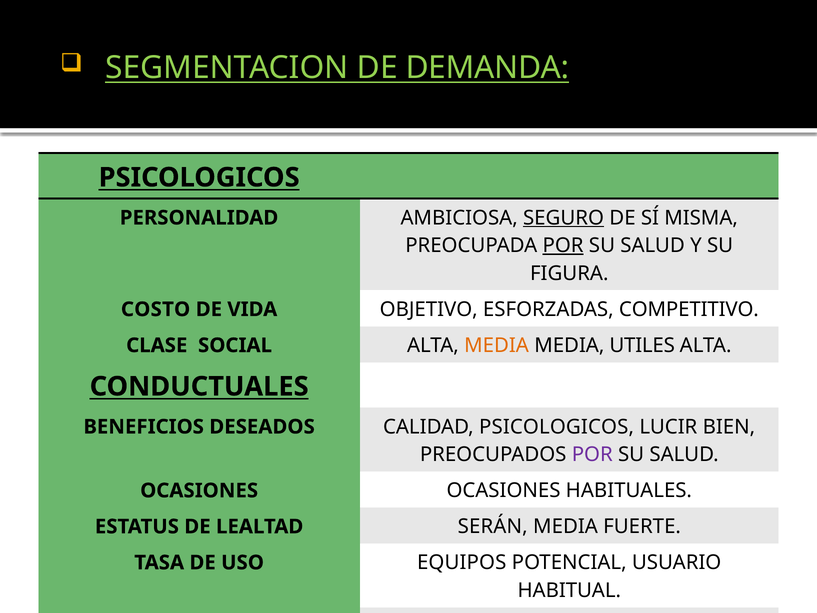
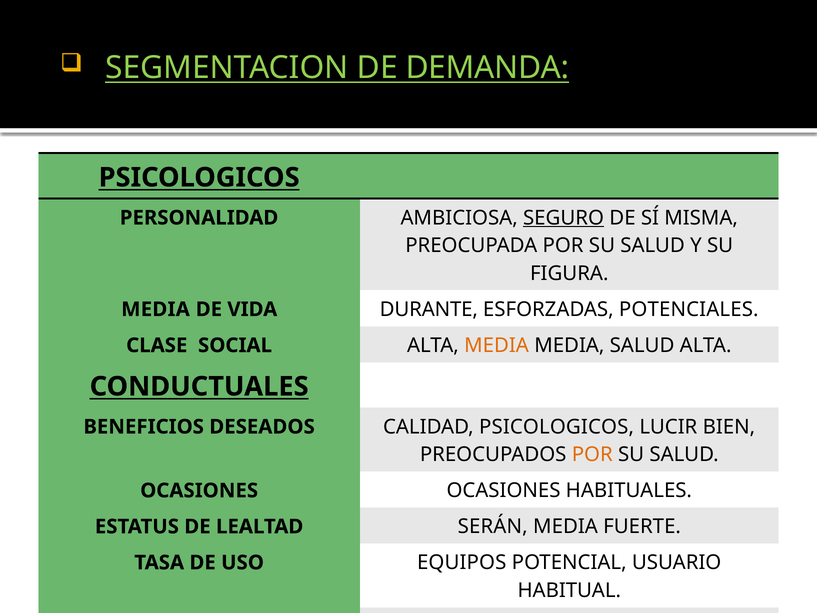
POR at (563, 245) underline: present -> none
COSTO at (156, 309): COSTO -> MEDIA
OBJETIVO: OBJETIVO -> DURANTE
COMPETITIVO: COMPETITIVO -> POTENCIALES
MEDIA UTILES: UTILES -> SALUD
POR at (592, 454) colour: purple -> orange
